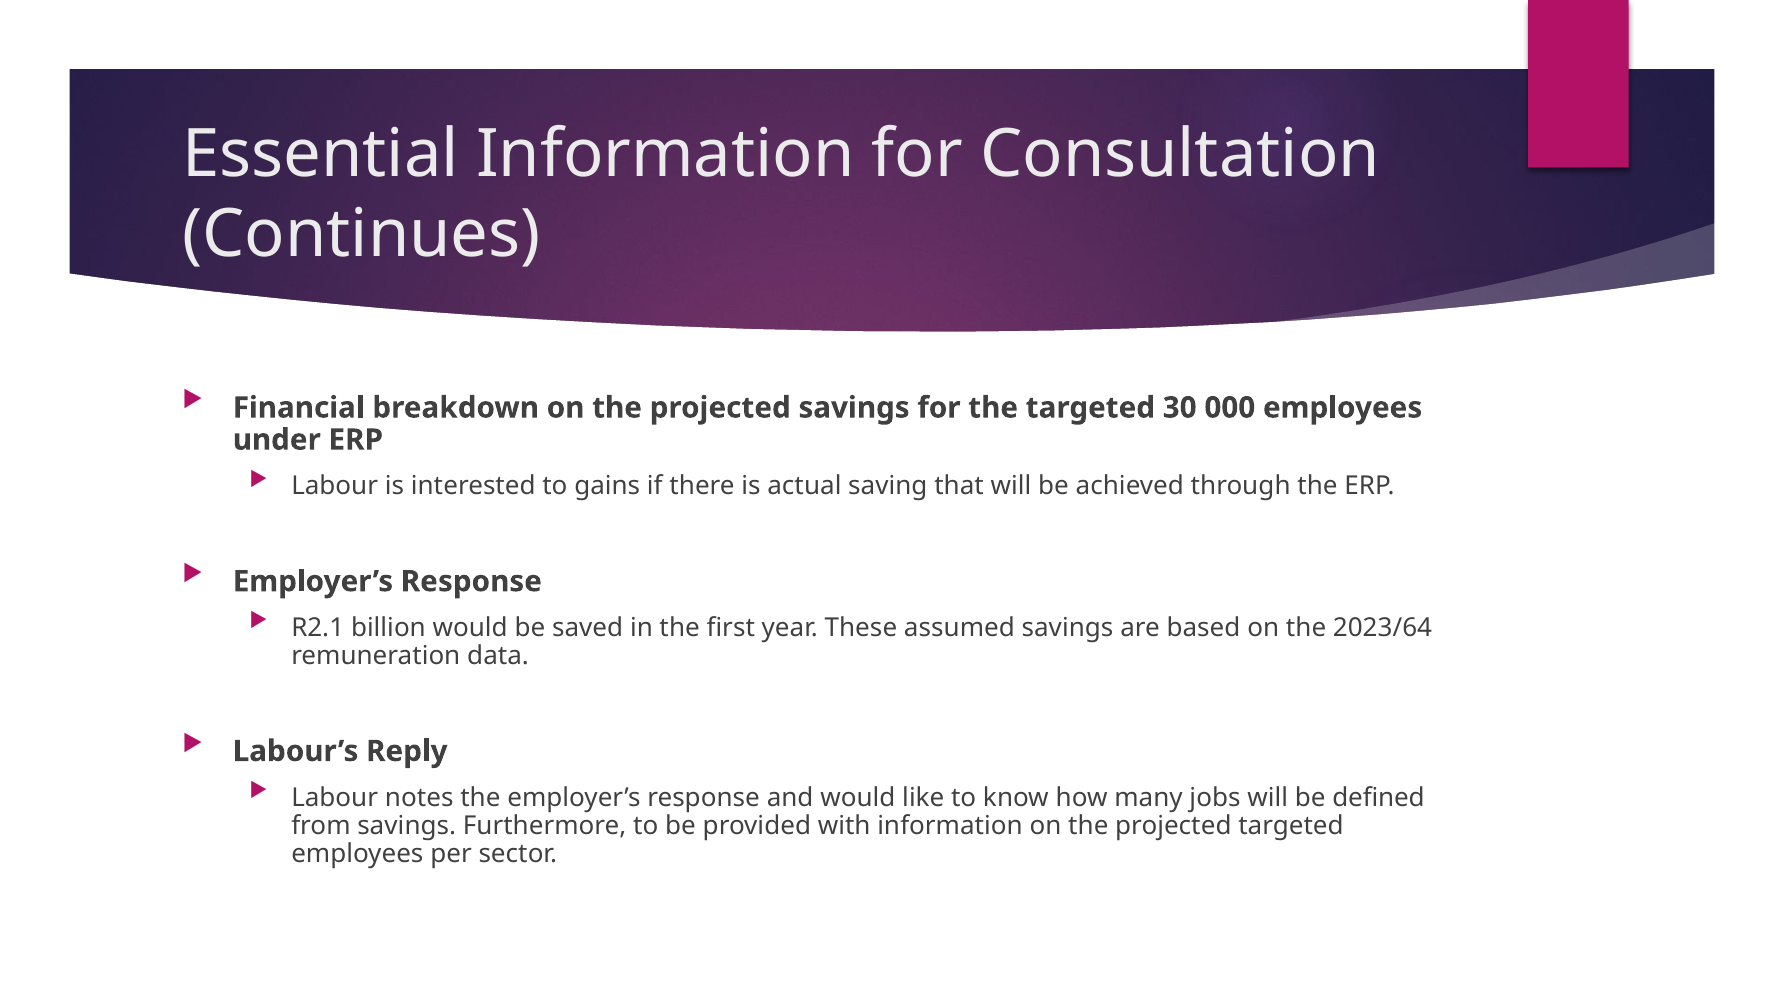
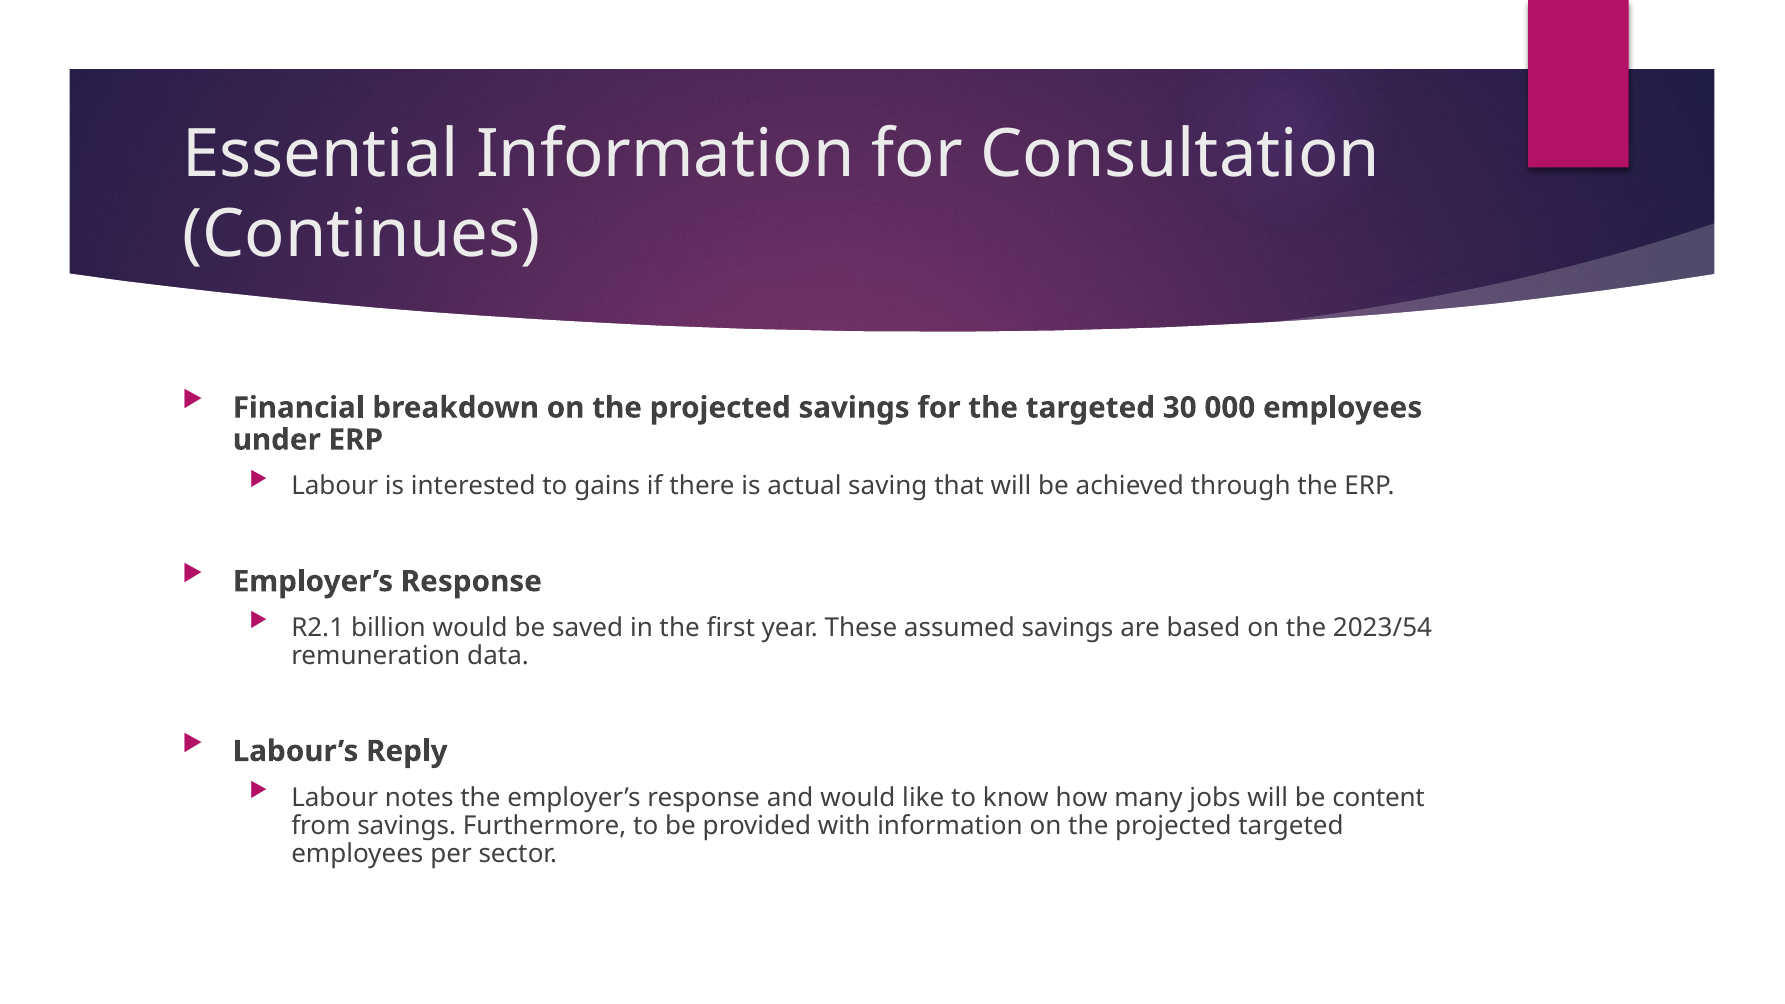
2023/64: 2023/64 -> 2023/54
defined: defined -> content
